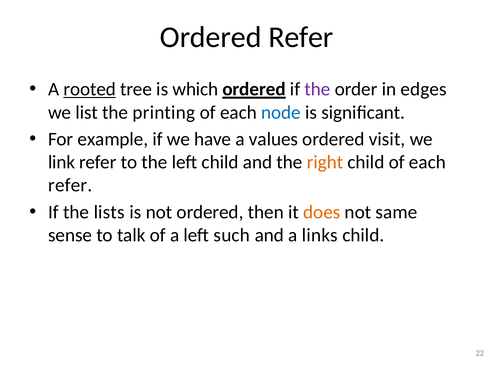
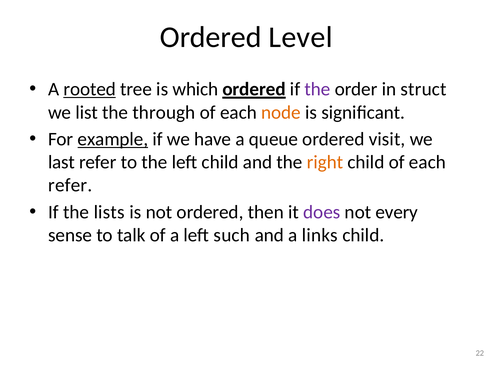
Ordered Refer: Refer -> Level
edges: edges -> struct
printing: printing -> through
node colour: blue -> orange
example underline: none -> present
values: values -> queue
link: link -> last
does colour: orange -> purple
same: same -> every
